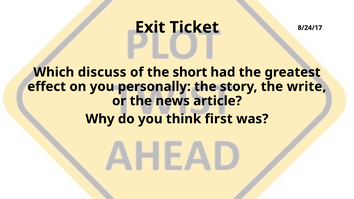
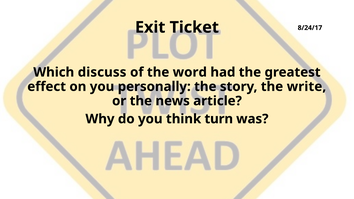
short: short -> word
first: first -> turn
